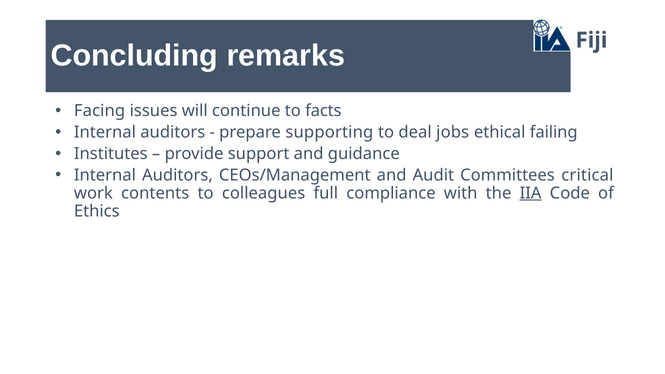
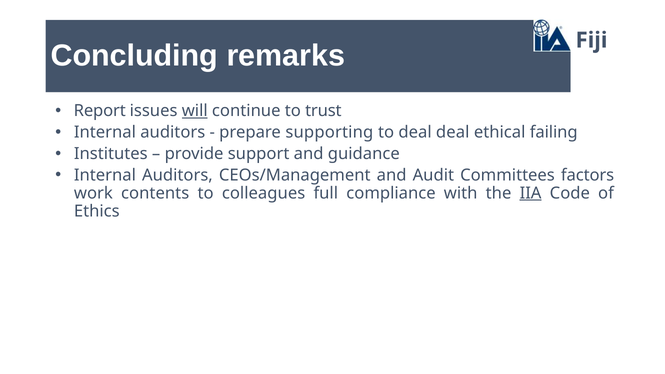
Facing: Facing -> Report
will underline: none -> present
facts: facts -> trust
deal jobs: jobs -> deal
critical: critical -> factors
